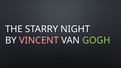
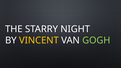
VINCENT colour: pink -> yellow
